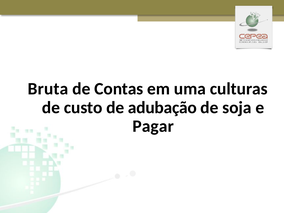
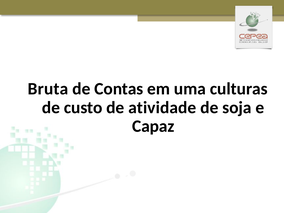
adubação: adubação -> atividade
Pagar: Pagar -> Capaz
